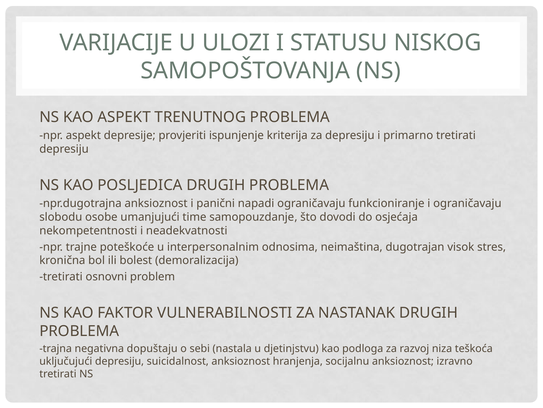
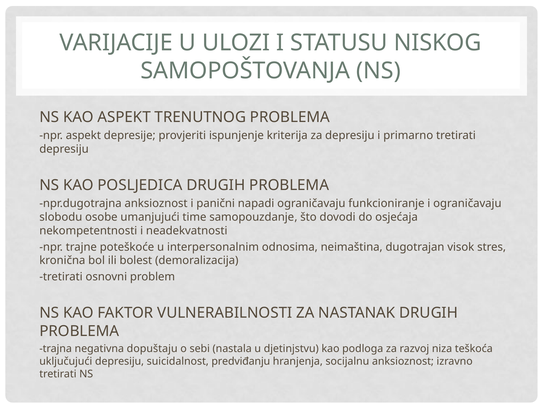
suicidalnost anksioznost: anksioznost -> predviđanju
